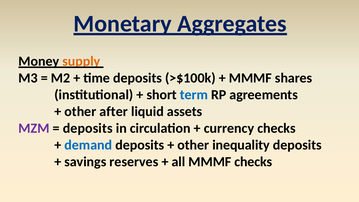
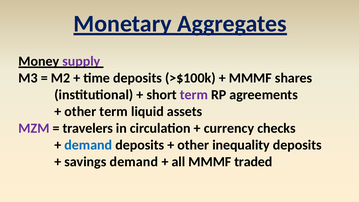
supply colour: orange -> purple
term at (194, 95) colour: blue -> purple
other after: after -> term
deposits at (88, 128): deposits -> travelers
savings reserves: reserves -> demand
MMMF checks: checks -> traded
